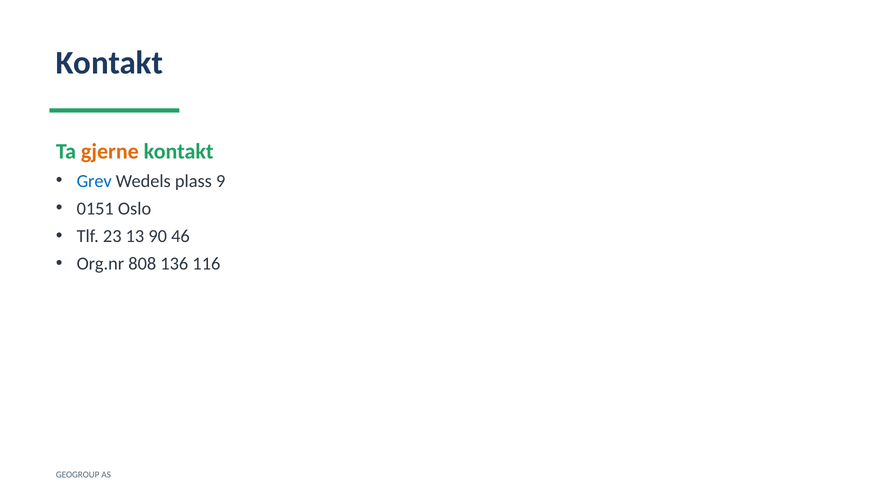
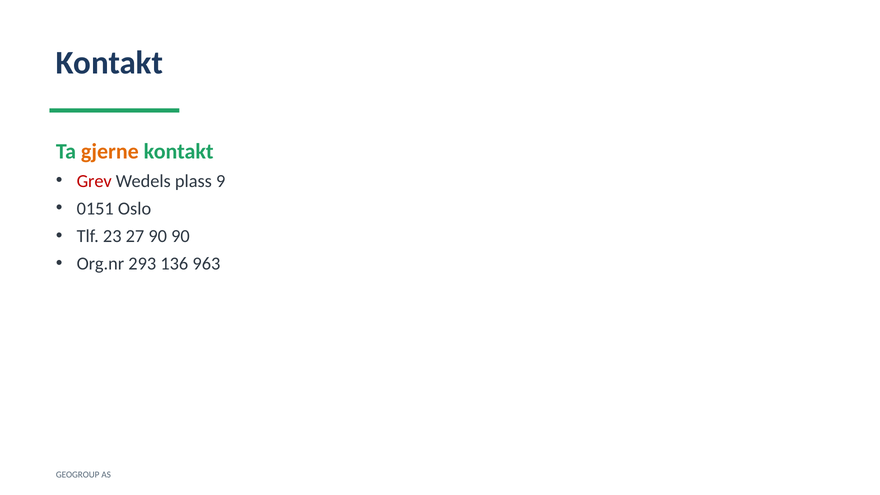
Grev colour: blue -> red
13: 13 -> 27
90 46: 46 -> 90
808: 808 -> 293
116: 116 -> 963
